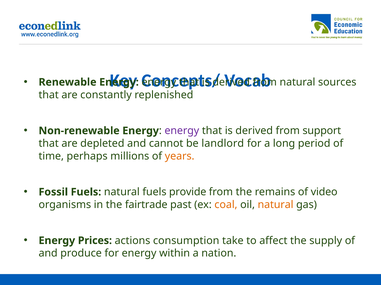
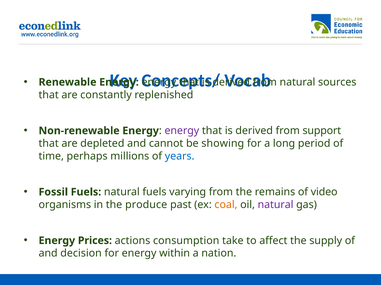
landlord: landlord -> showing
years colour: orange -> blue
provide: provide -> varying
fairtrade: fairtrade -> produce
natural at (276, 205) colour: orange -> purple
produce: produce -> decision
